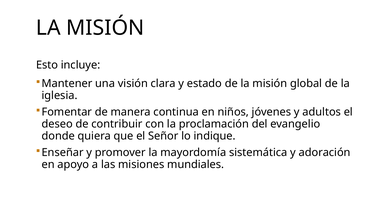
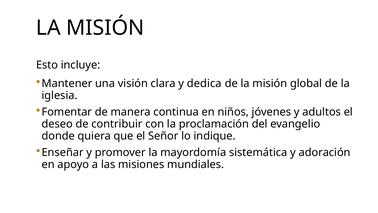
estado: estado -> dedica
